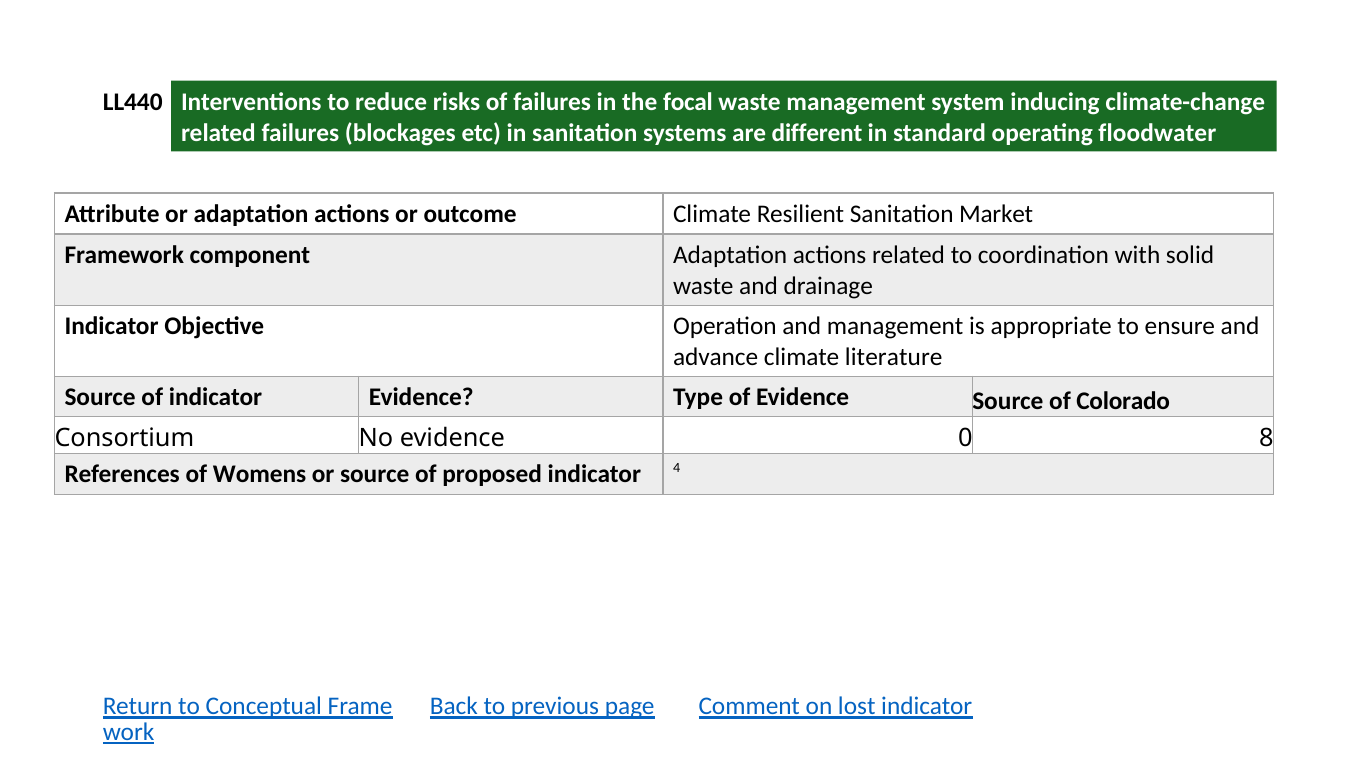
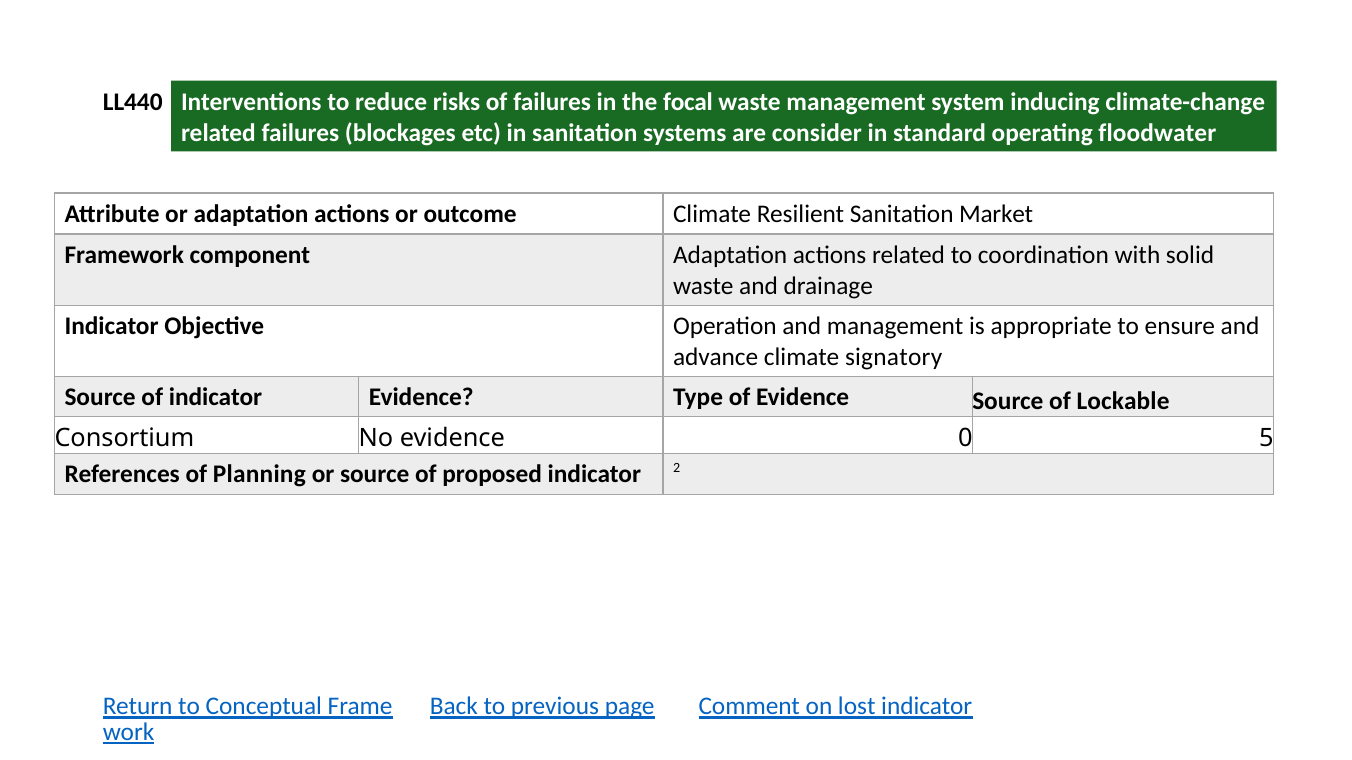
different: different -> consider
literature: literature -> signatory
Colorado: Colorado -> Lockable
8: 8 -> 5
Womens: Womens -> Planning
4: 4 -> 2
